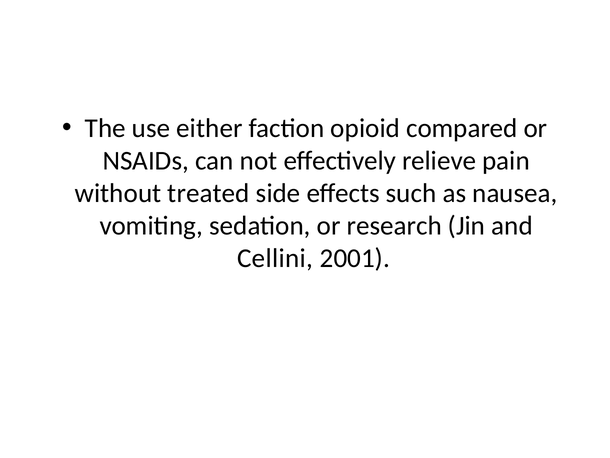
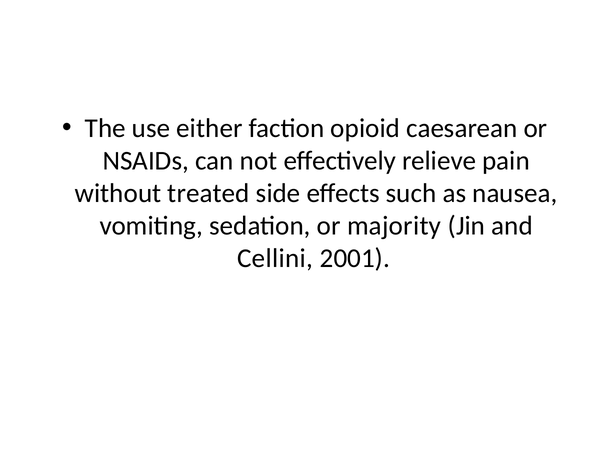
compared: compared -> caesarean
research: research -> majority
